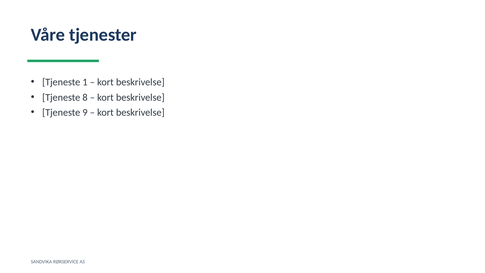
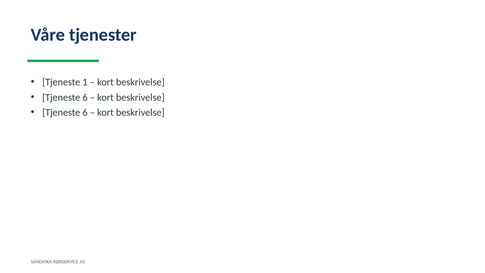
8 at (85, 97): 8 -> 6
9 at (85, 112): 9 -> 6
